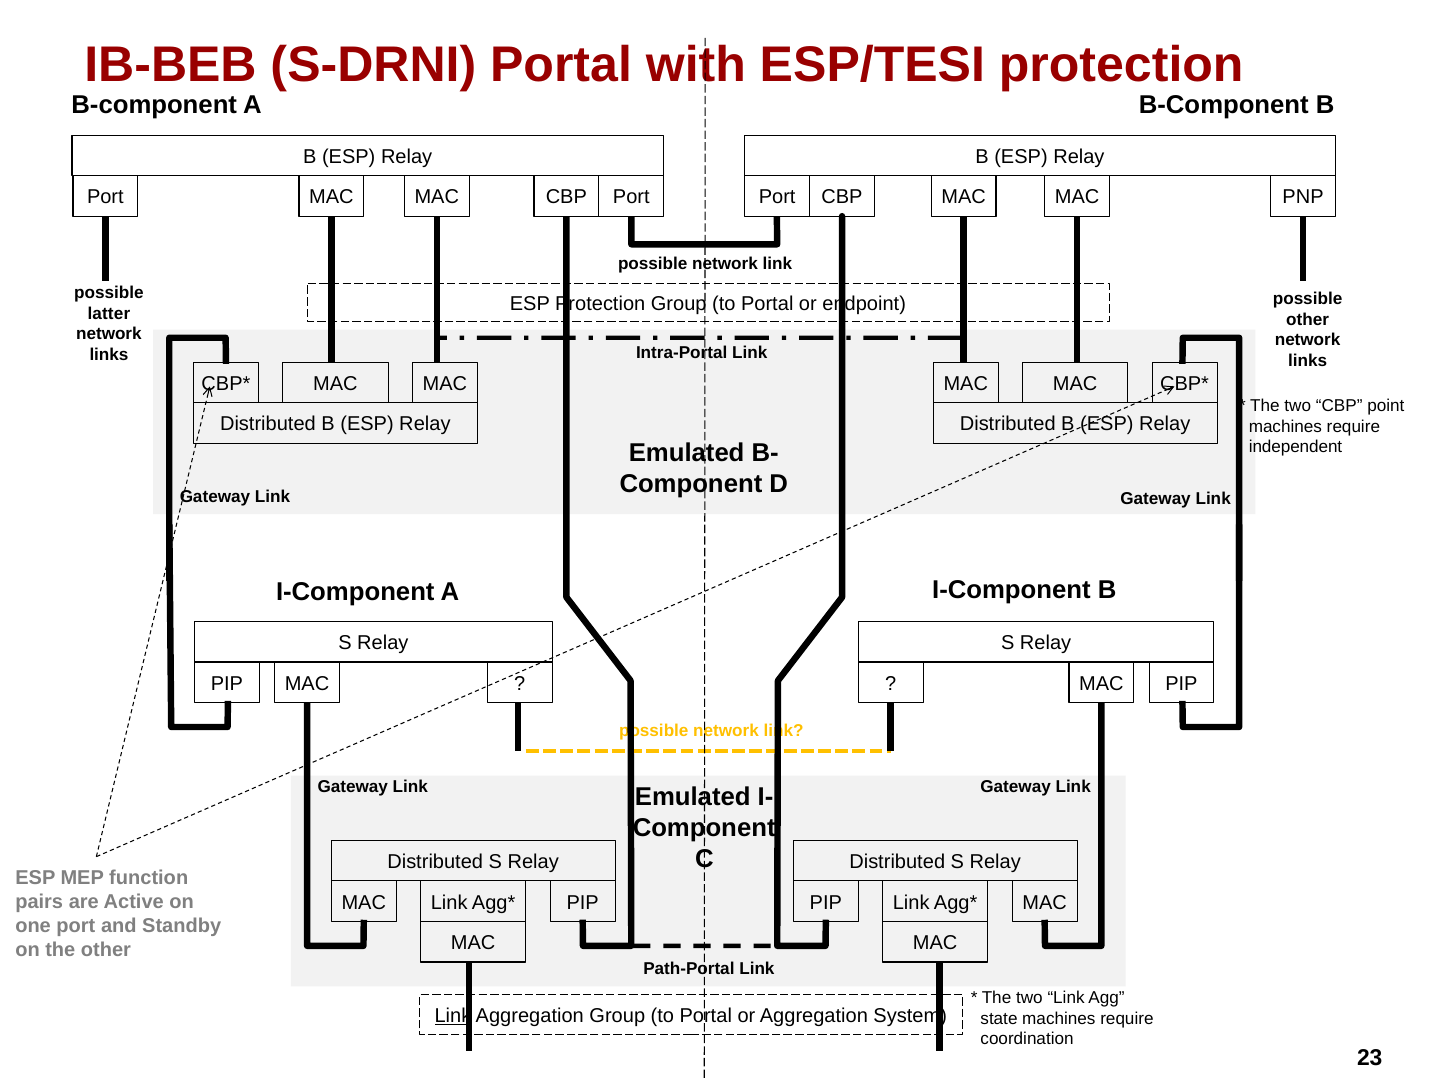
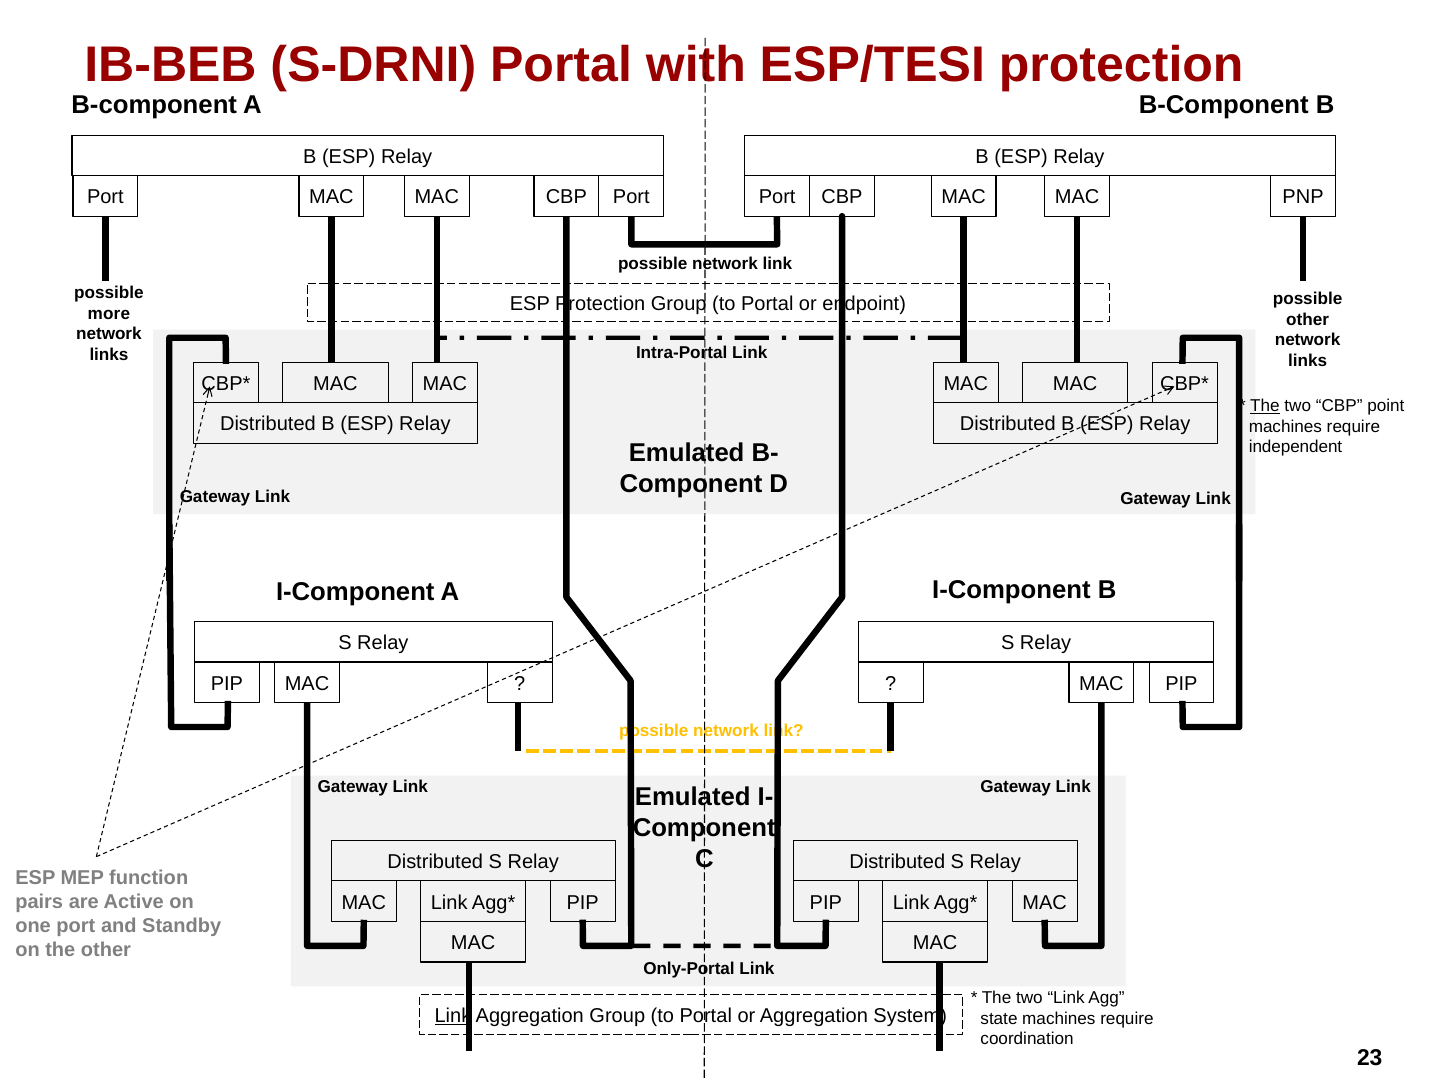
latter: latter -> more
The at (1265, 406) underline: none -> present
Path-Portal: Path-Portal -> Only-Portal
